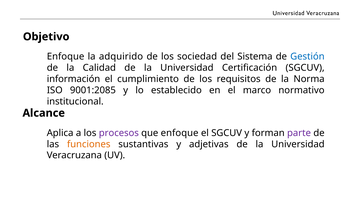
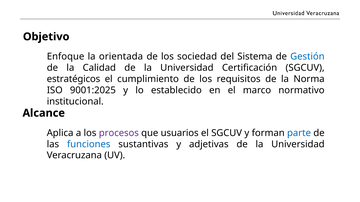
adquirido: adquirido -> orientada
información: información -> estratégicos
9001:2085: 9001:2085 -> 9001:2025
que enfoque: enfoque -> usuarios
parte colour: purple -> blue
funciones colour: orange -> blue
